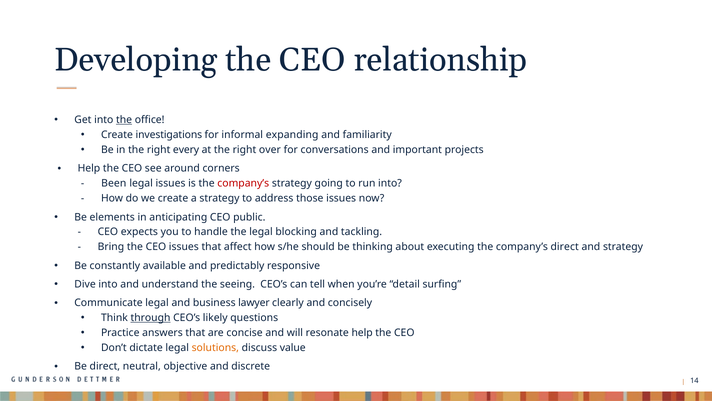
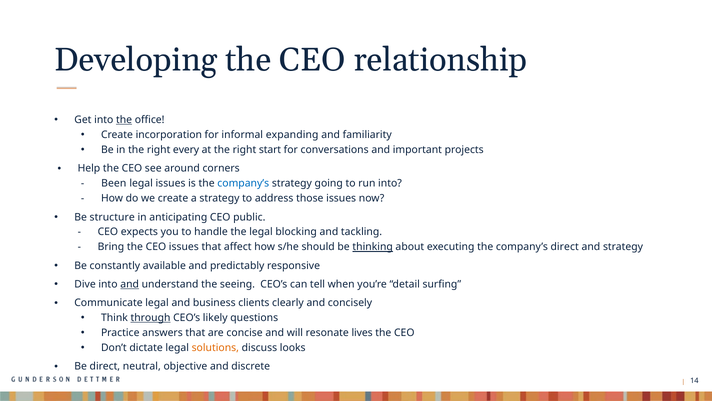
investigations: investigations -> incorporation
over: over -> start
company’s at (243, 183) colour: red -> blue
elements: elements -> structure
thinking underline: none -> present
and at (130, 284) underline: none -> present
lawyer: lawyer -> clients
resonate help: help -> lives
value: value -> looks
